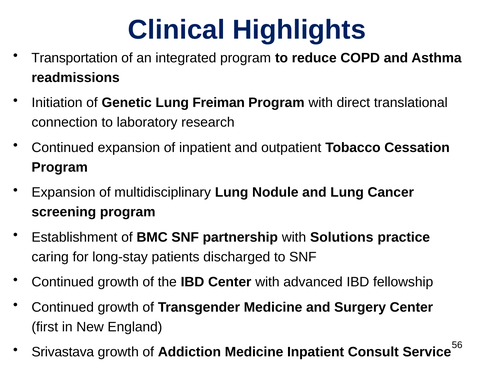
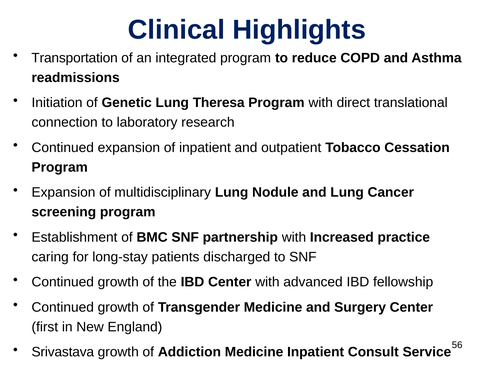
Freiman: Freiman -> Theresa
Solutions: Solutions -> Increased
